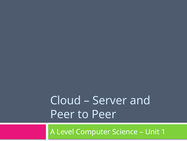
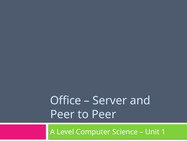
Cloud: Cloud -> Office
